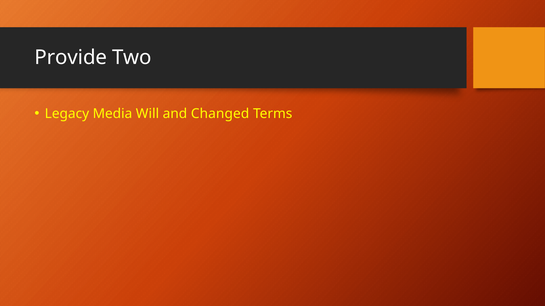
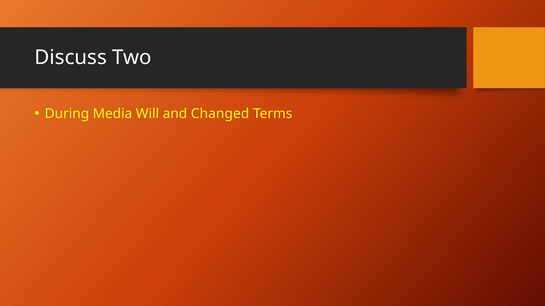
Provide: Provide -> Discuss
Legacy: Legacy -> During
